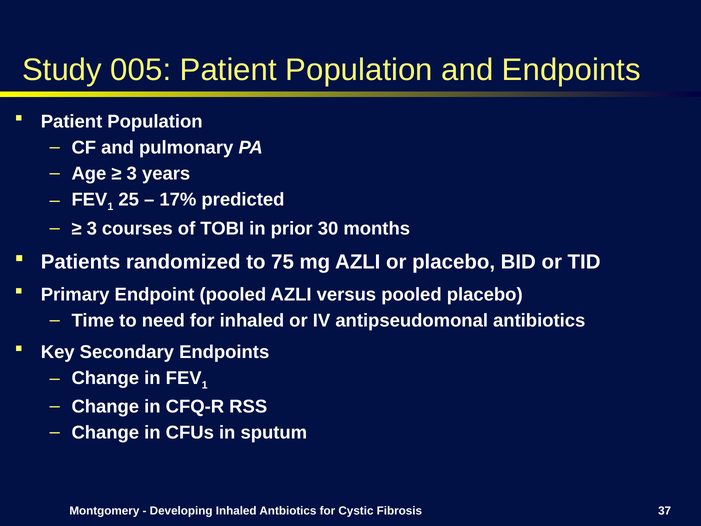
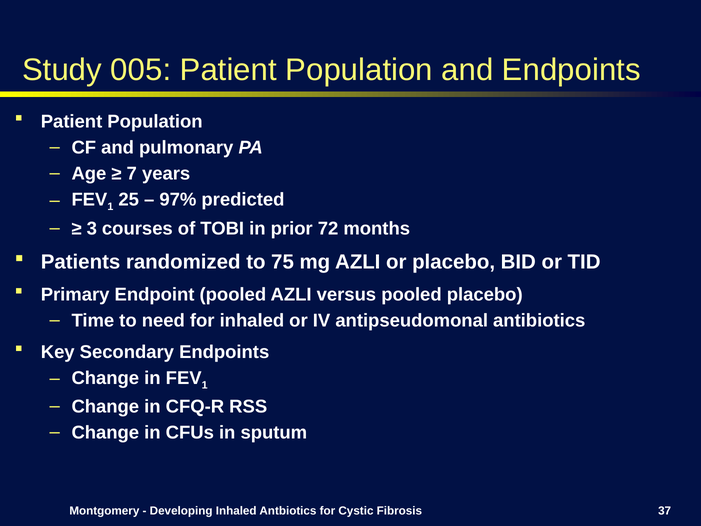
3 at (132, 174): 3 -> 7
17%: 17% -> 97%
30: 30 -> 72
